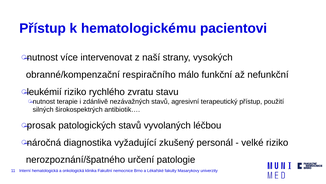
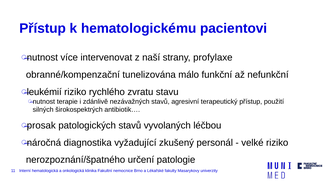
vysokých: vysokých -> profylaxe
respiračního: respiračního -> tunelizována
